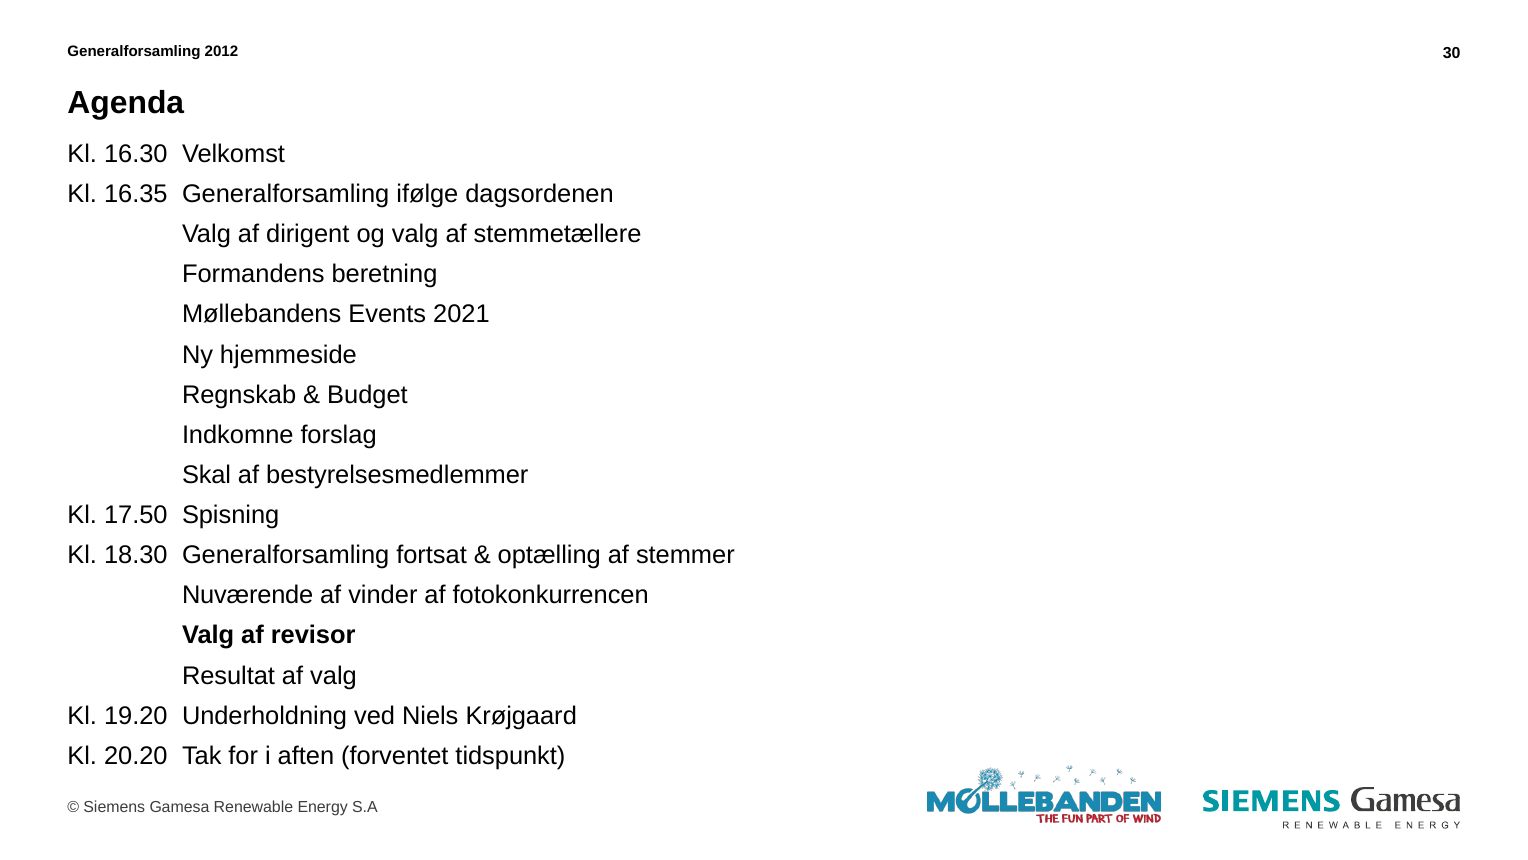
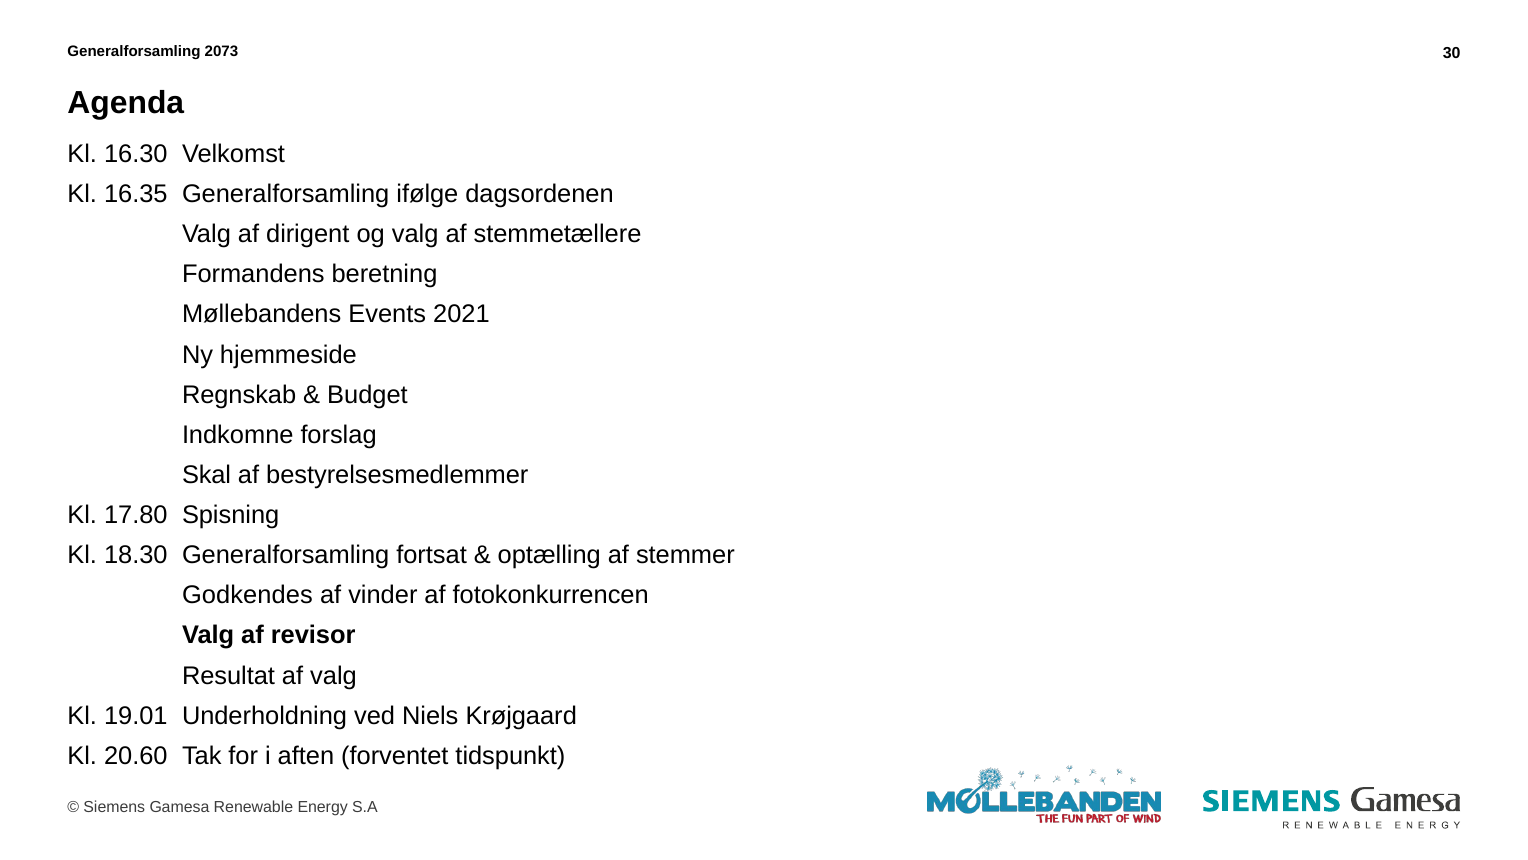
2012: 2012 -> 2073
17.50: 17.50 -> 17.80
Nuværende: Nuværende -> Godkendes
19.20: 19.20 -> 19.01
20.20: 20.20 -> 20.60
